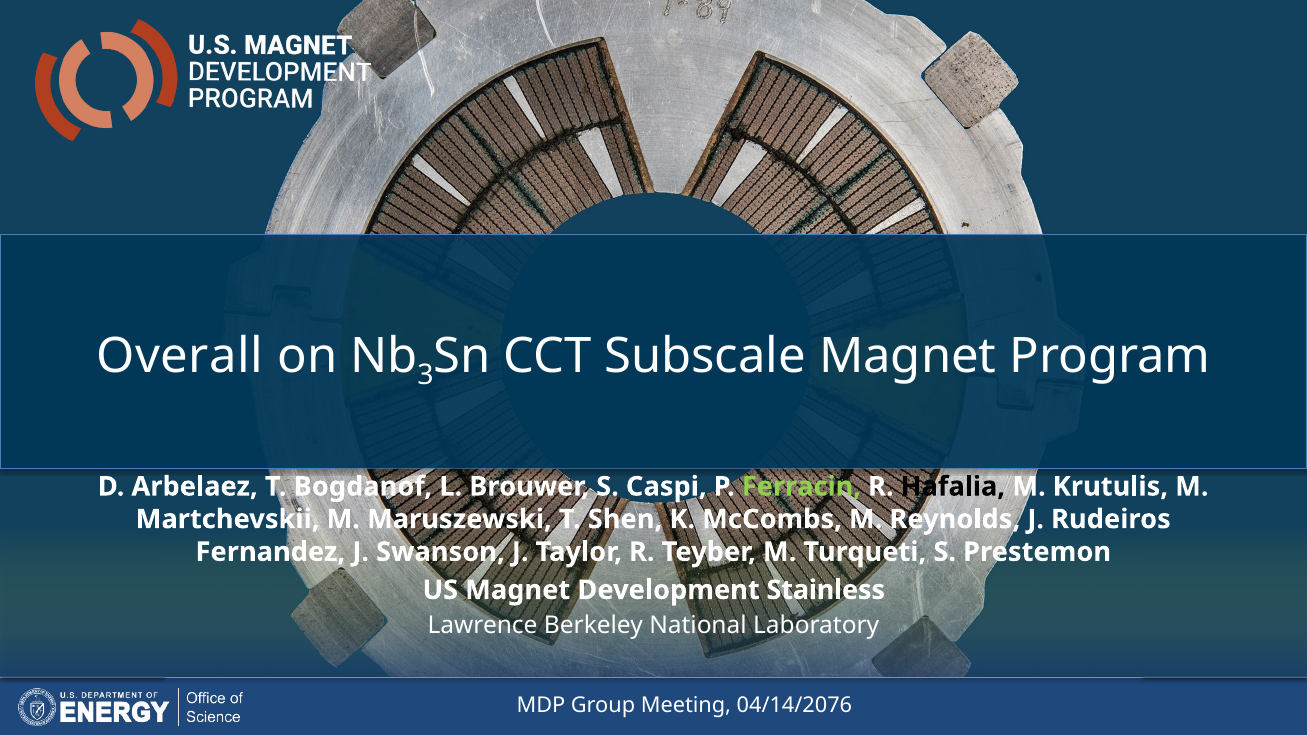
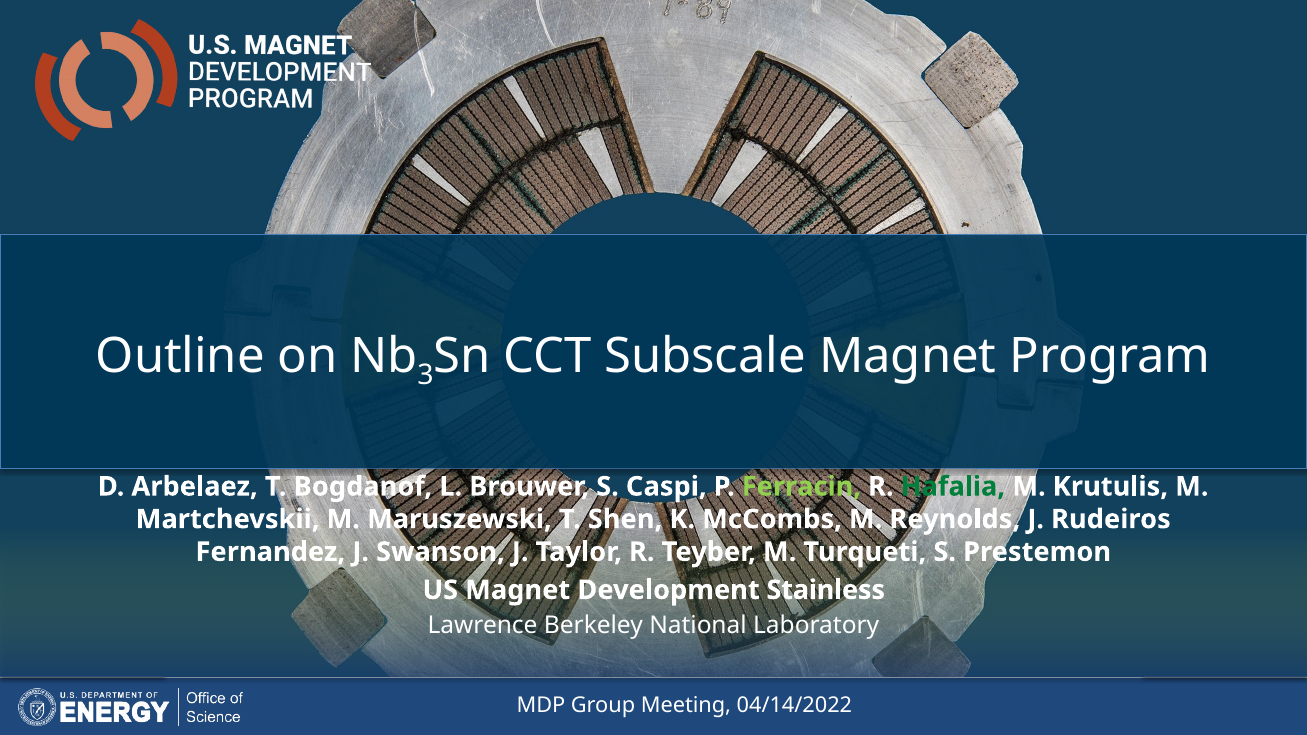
Overall: Overall -> Outline
Hafalia colour: black -> green
04/14/2076: 04/14/2076 -> 04/14/2022
